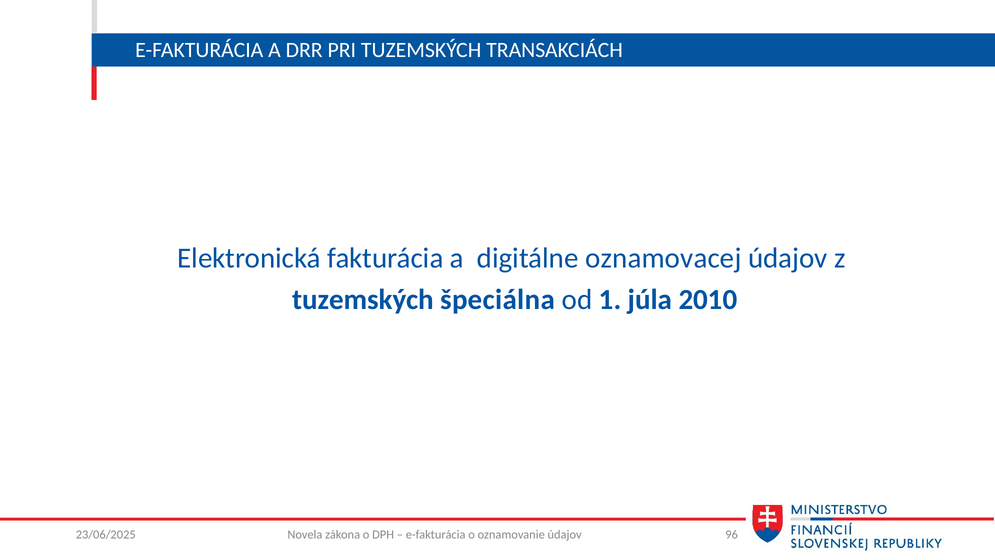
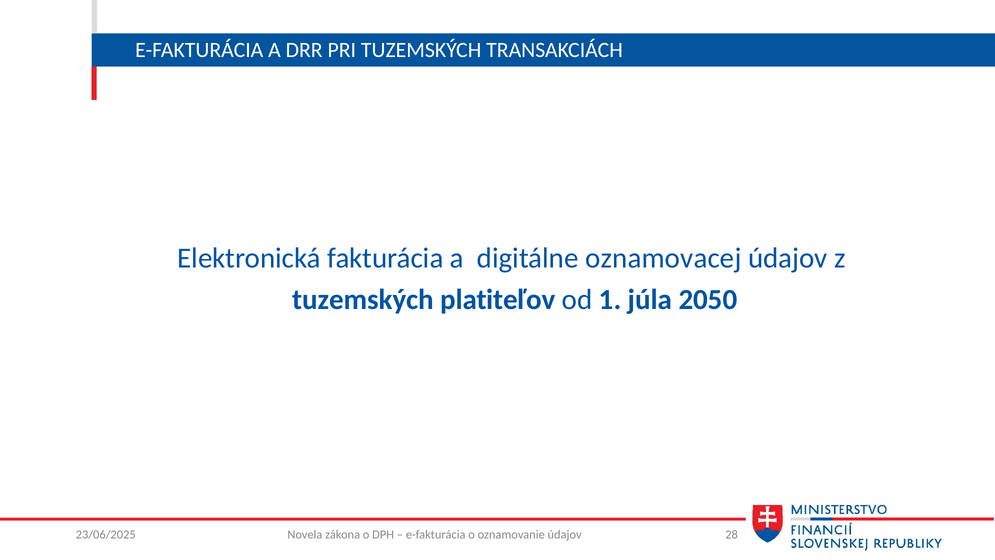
špeciálna: špeciálna -> platiteľov
2010: 2010 -> 2050
96: 96 -> 28
